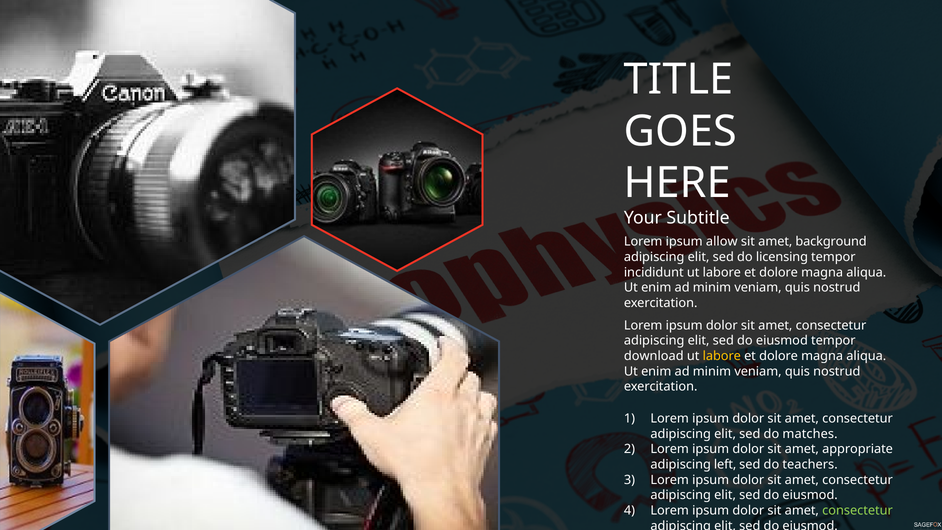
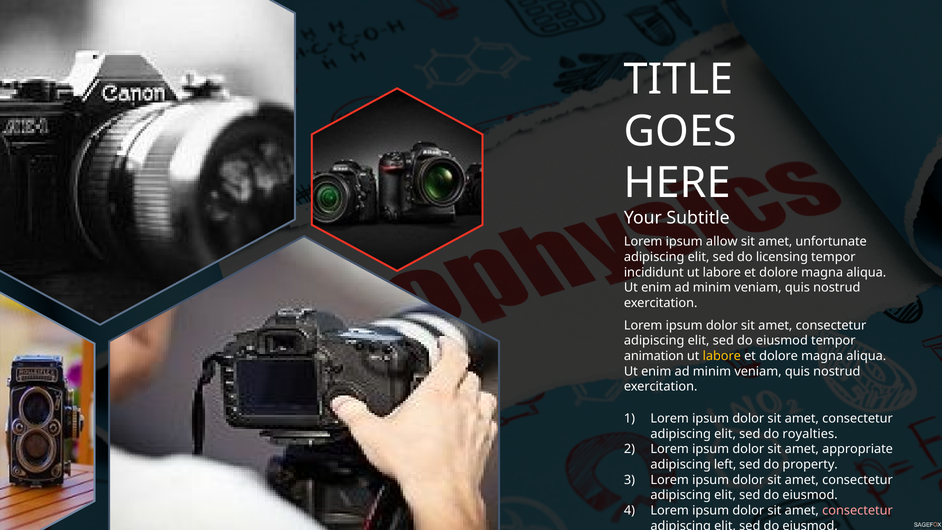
background: background -> unfortunate
download: download -> animation
matches: matches -> royalties
teachers: teachers -> property
consectetur at (858, 510) colour: light green -> pink
